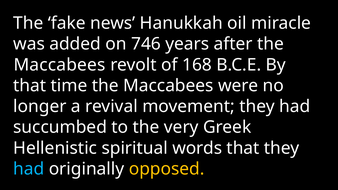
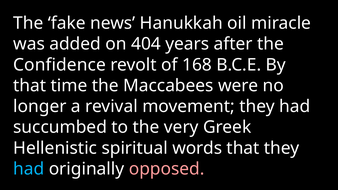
746: 746 -> 404
Maccabees at (59, 65): Maccabees -> Confidence
opposed colour: yellow -> pink
